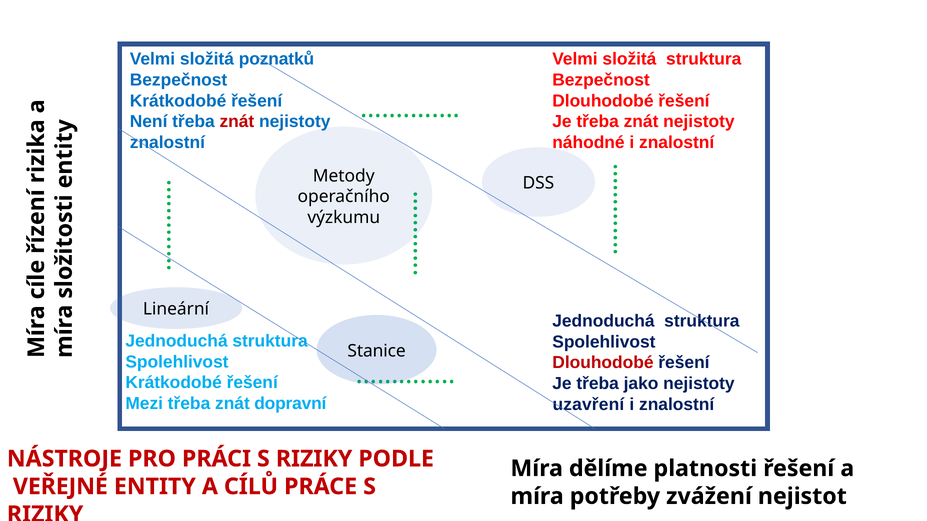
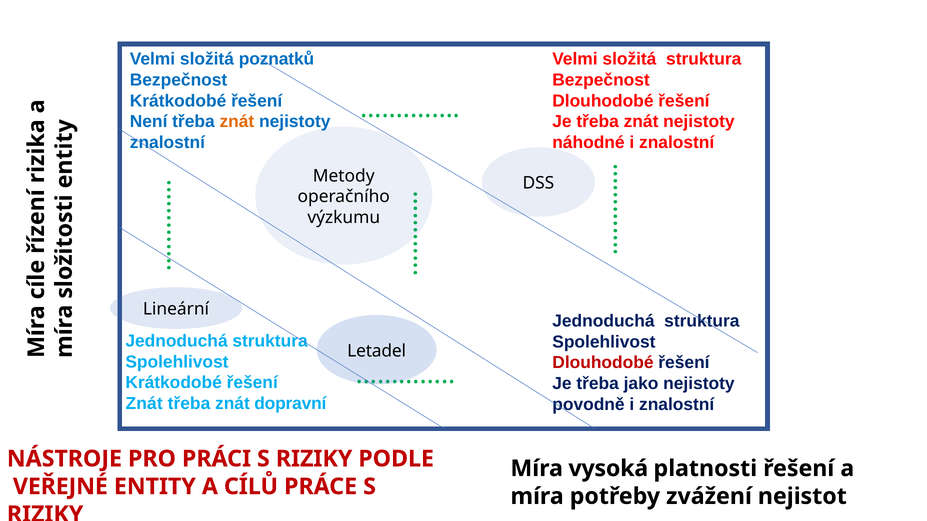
znát at (237, 122) colour: red -> orange
Stanice: Stanice -> Letadel
Mezi at (144, 404): Mezi -> Znát
uzavření: uzavření -> povodně
dělíme: dělíme -> vysoká
